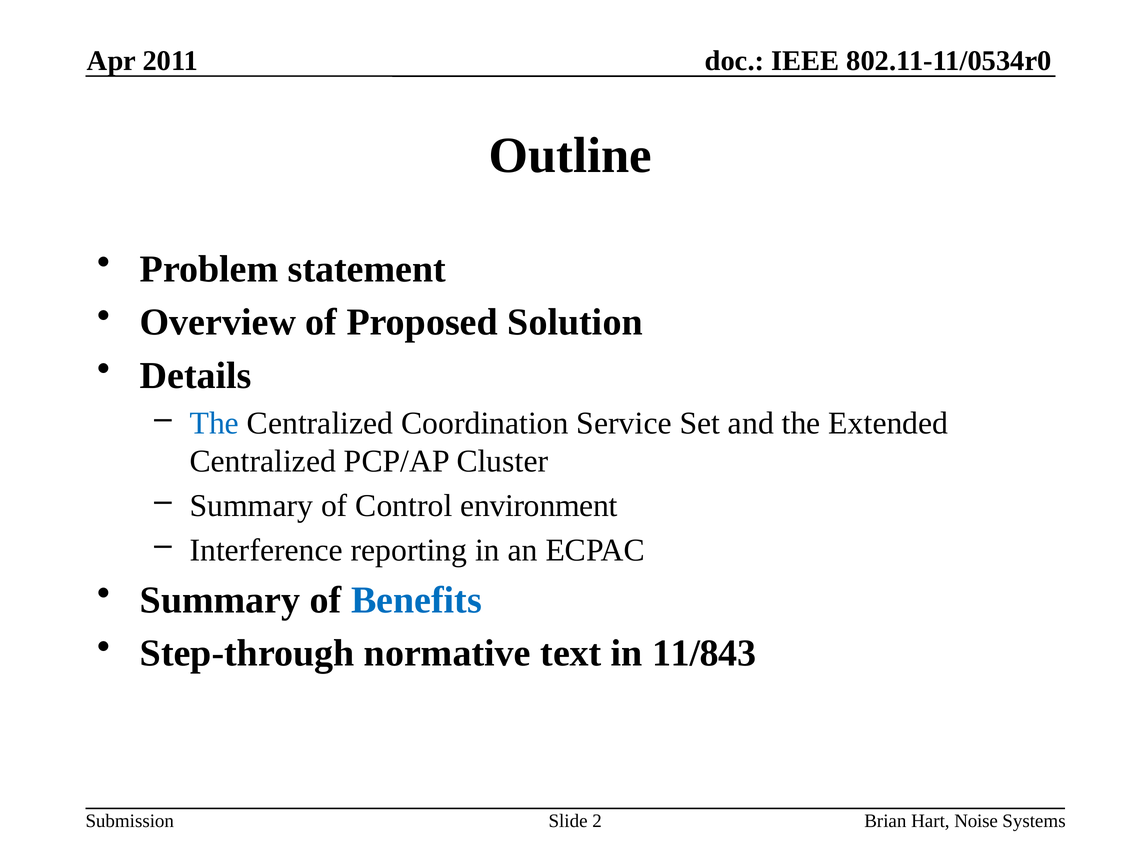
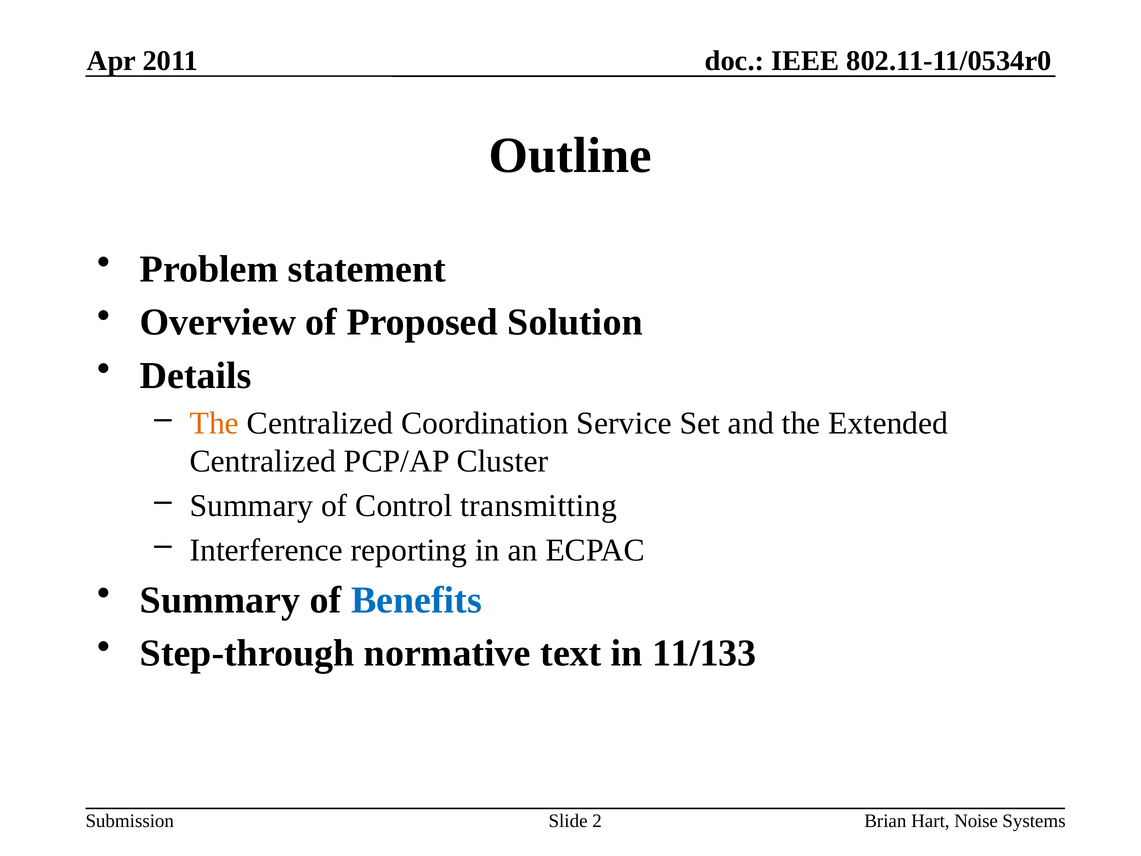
The at (214, 423) colour: blue -> orange
environment: environment -> transmitting
11/843: 11/843 -> 11/133
